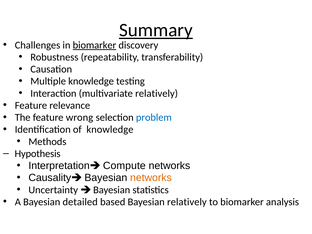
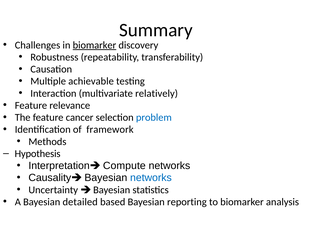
Summary underline: present -> none
Multiple knowledge: knowledge -> achievable
wrong: wrong -> cancer
of knowledge: knowledge -> framework
networks at (151, 178) colour: orange -> blue
Bayesian relatively: relatively -> reporting
